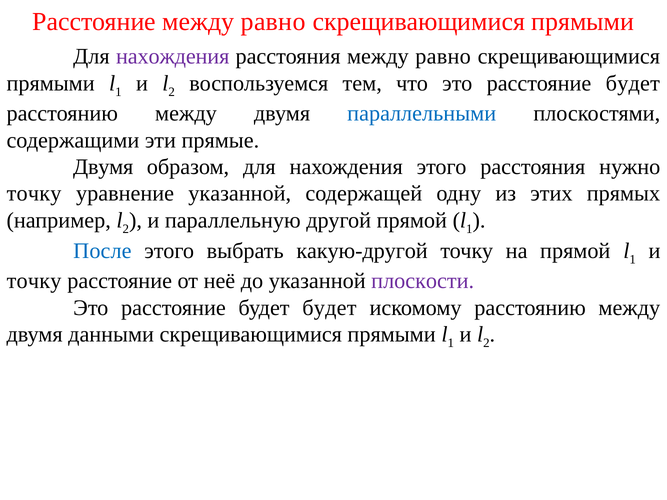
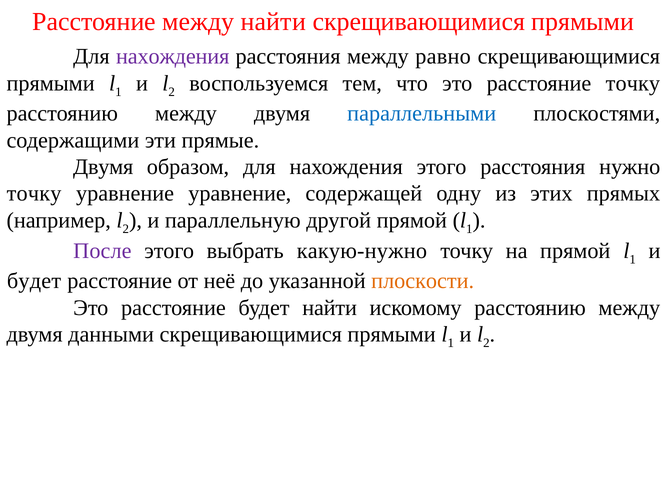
Расстояние между равно: равно -> найти
что это расстояние будет: будет -> точку
уравнение указанной: указанной -> уравнение
После colour: blue -> purple
какую-другой: какую-другой -> какую-нужно
точку at (34, 281): точку -> будет
плоскости colour: purple -> orange
будет будет: будет -> найти
